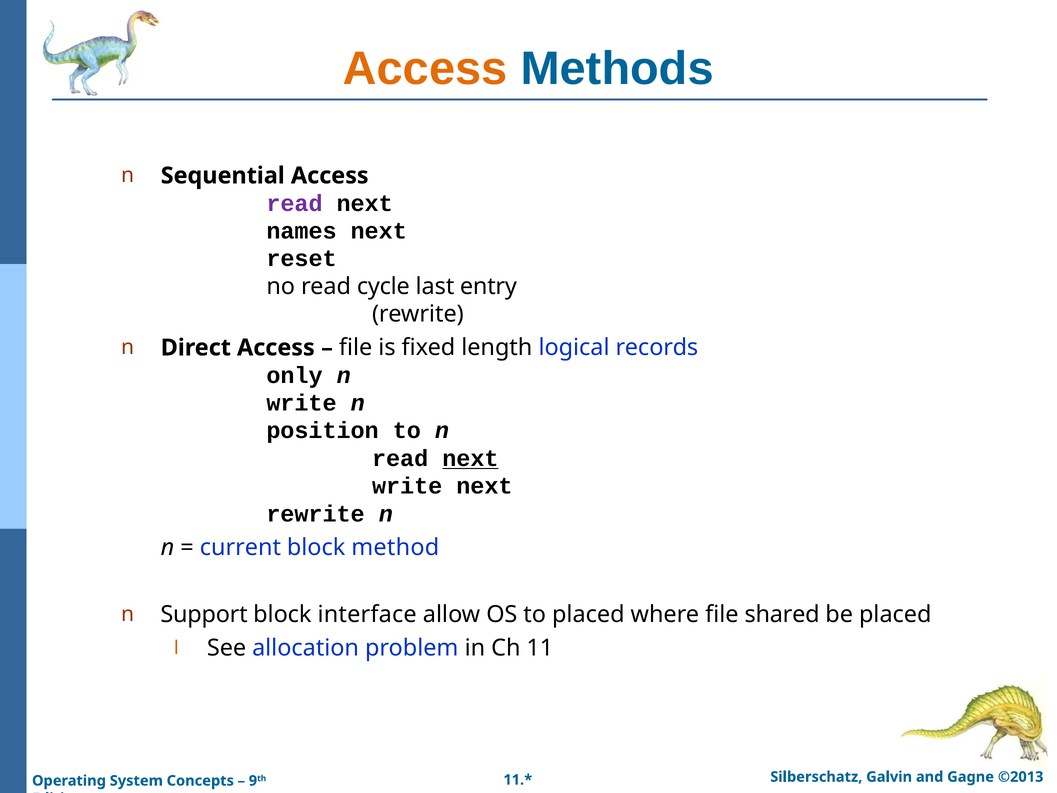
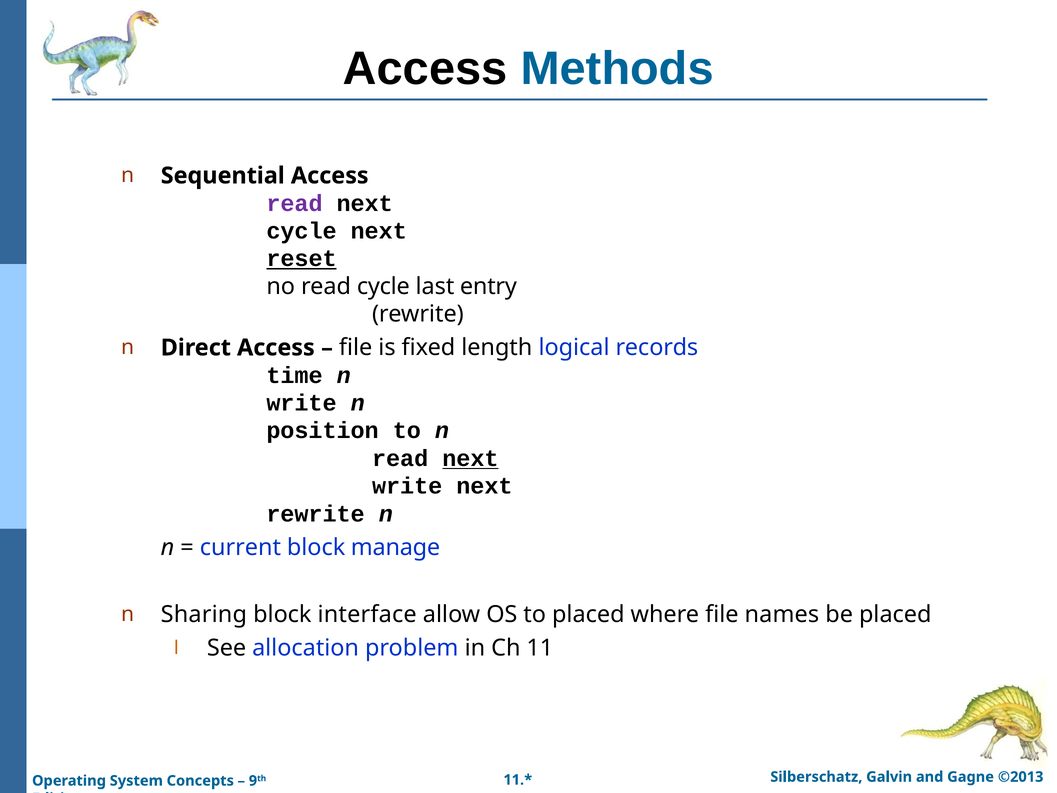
Access at (425, 69) colour: orange -> black
names at (302, 231): names -> cycle
reset underline: none -> present
only: only -> time
method: method -> manage
Support: Support -> Sharing
shared: shared -> names
